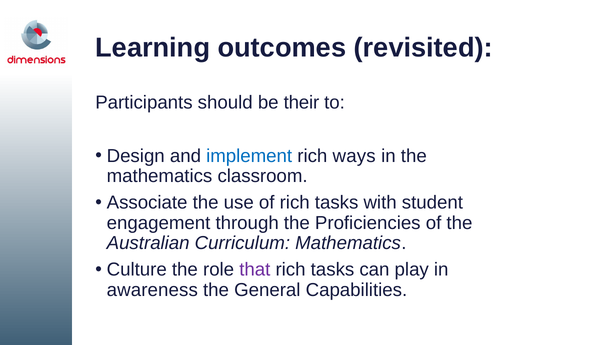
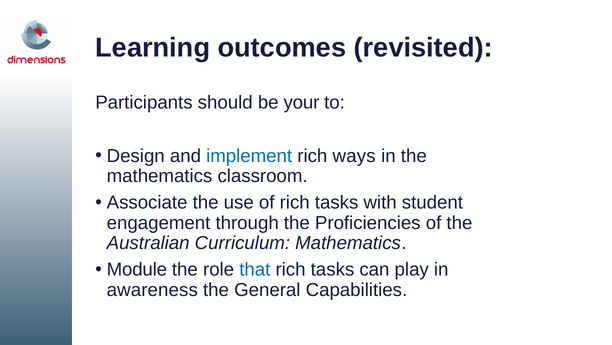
their: their -> your
Culture: Culture -> Module
that colour: purple -> blue
